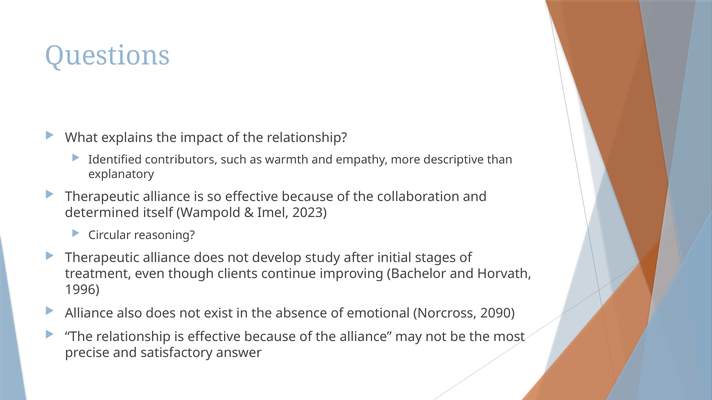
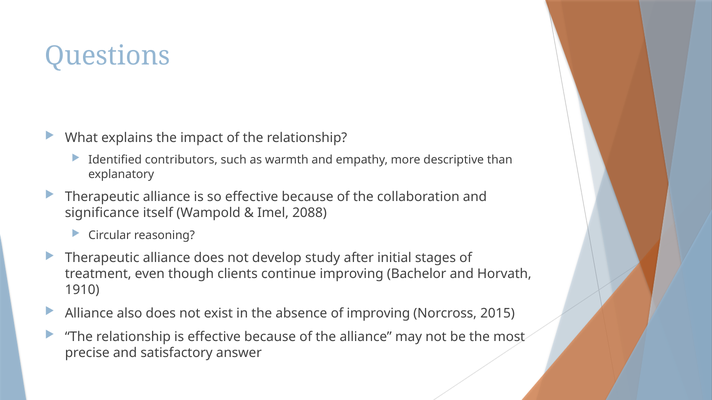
determined: determined -> significance
2023: 2023 -> 2088
1996: 1996 -> 1910
of emotional: emotional -> improving
2090: 2090 -> 2015
